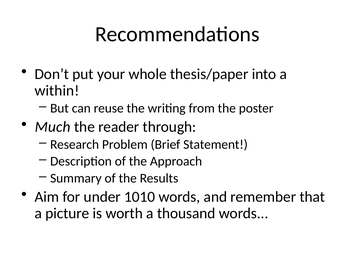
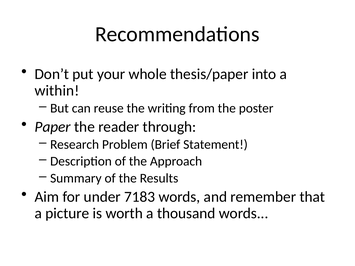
Much: Much -> Paper
1010: 1010 -> 7183
